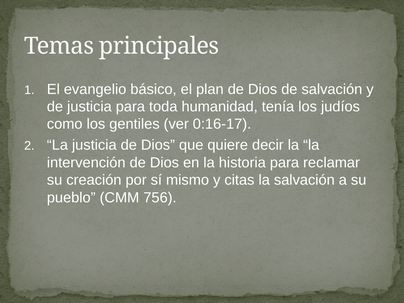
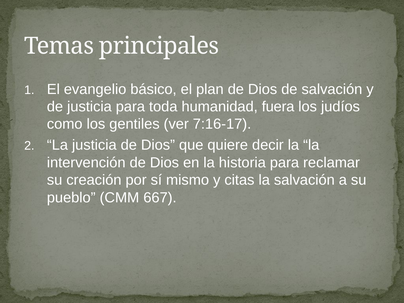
tenía: tenía -> fuera
0:16-17: 0:16-17 -> 7:16-17
756: 756 -> 667
